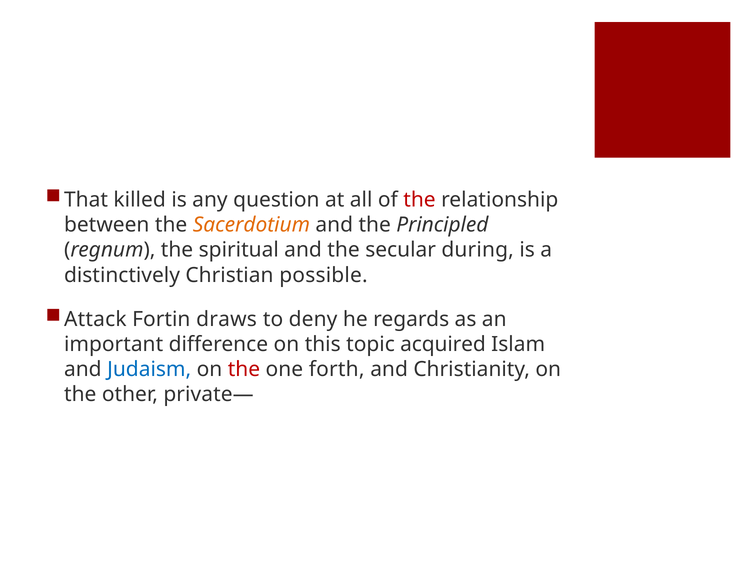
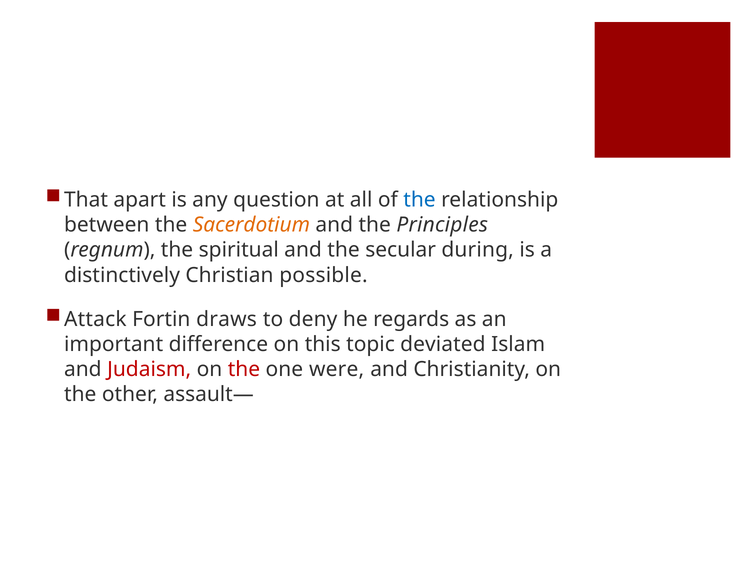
killed: killed -> apart
the at (419, 200) colour: red -> blue
Principled: Principled -> Principles
acquired: acquired -> deviated
Judaism colour: blue -> red
forth: forth -> were
private—: private— -> assault—
